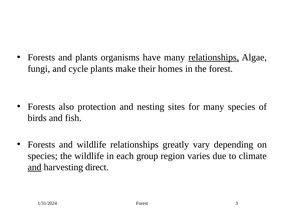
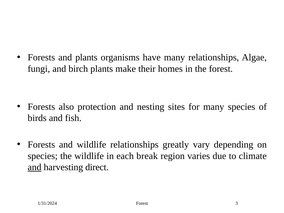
relationships at (214, 57) underline: present -> none
cycle: cycle -> birch
group: group -> break
